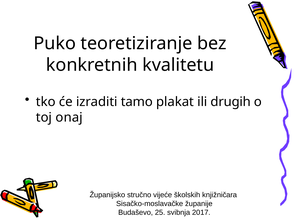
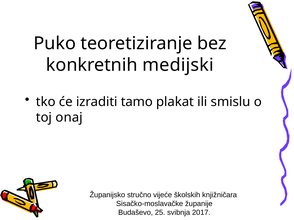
kvalitetu: kvalitetu -> medijski
drugih: drugih -> smislu
